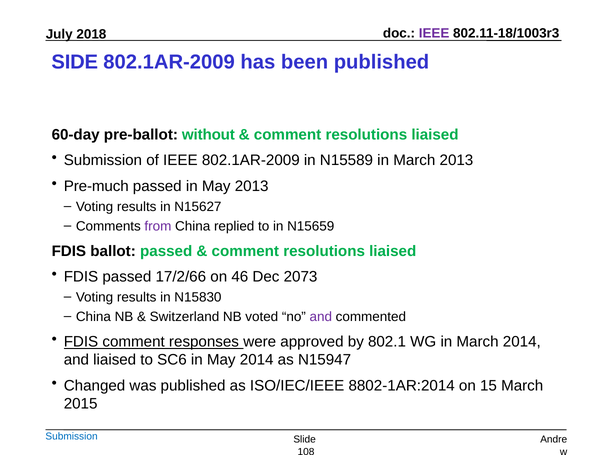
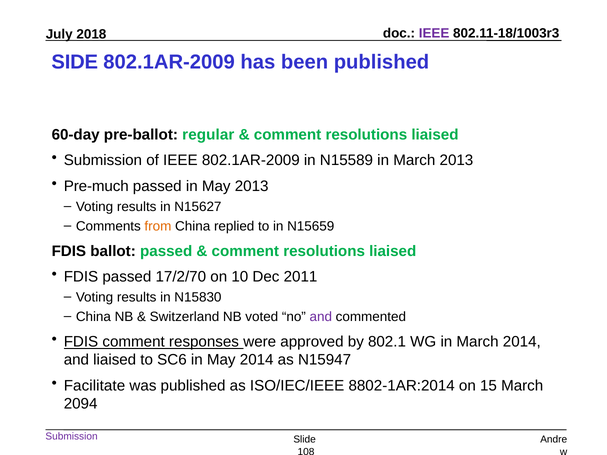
without: without -> regular
from colour: purple -> orange
17/2/66: 17/2/66 -> 17/2/70
46: 46 -> 10
2073: 2073 -> 2011
Changed: Changed -> Facilitate
2015: 2015 -> 2094
Submission at (72, 437) colour: blue -> purple
